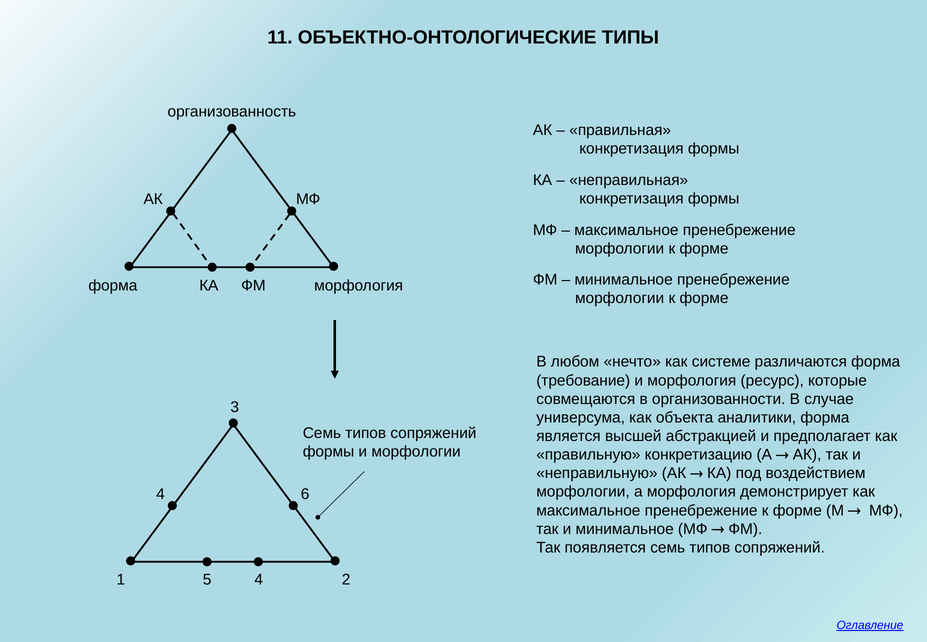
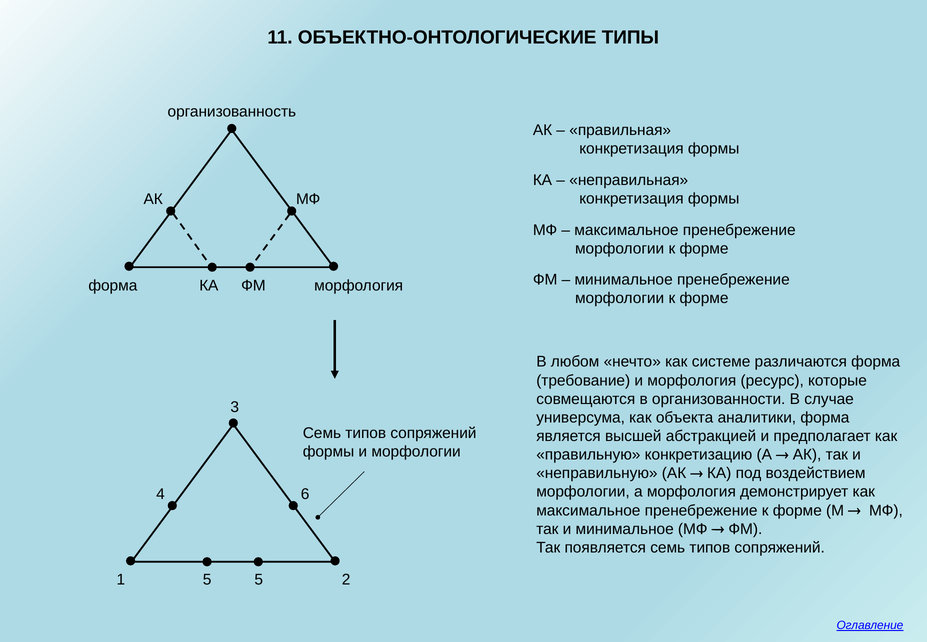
5 4: 4 -> 5
